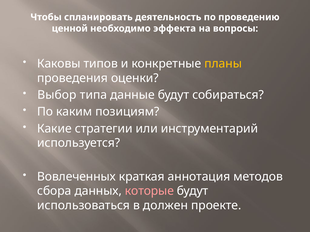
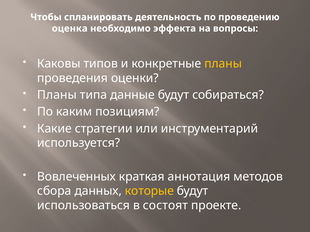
ценной: ценной -> оценка
Выбор at (57, 95): Выбор -> Планы
которые colour: pink -> yellow
должен: должен -> состоят
